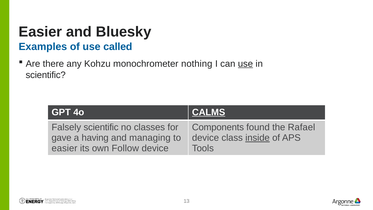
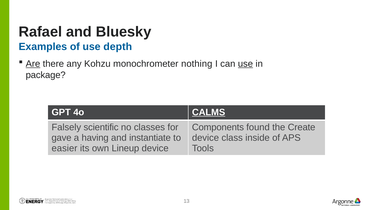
Easier at (40, 32): Easier -> Rafael
called: called -> depth
Are underline: none -> present
scientific at (46, 75): scientific -> package
Rafael: Rafael -> Create
managing: managing -> instantiate
inside underline: present -> none
Follow: Follow -> Lineup
